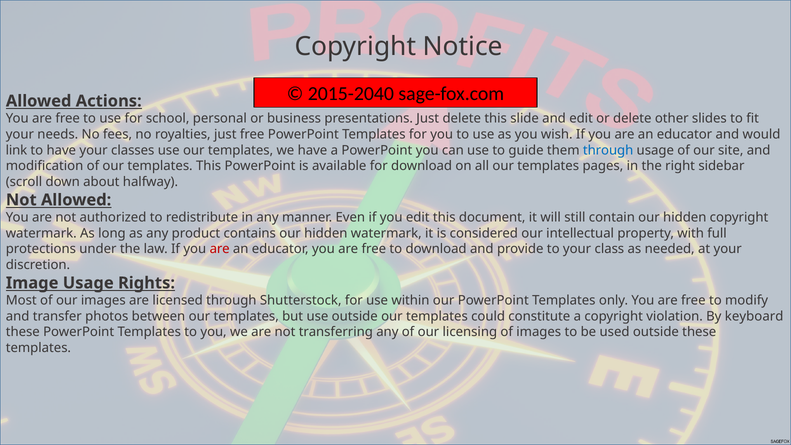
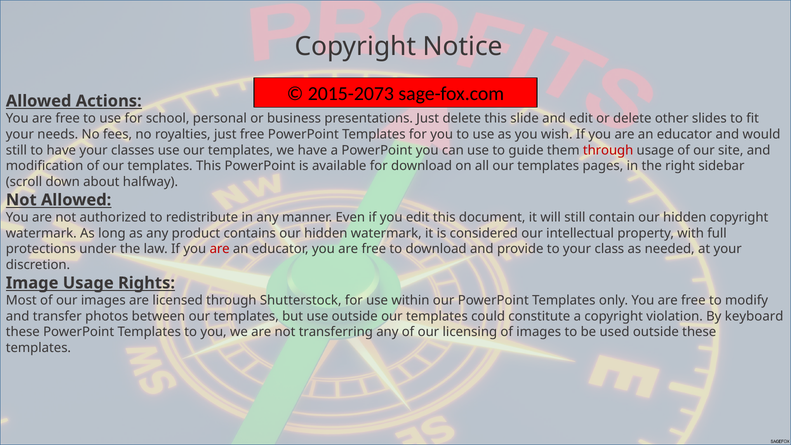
2015-2040: 2015-2040 -> 2015-2073
link at (16, 150): link -> still
through at (608, 150) colour: blue -> red
